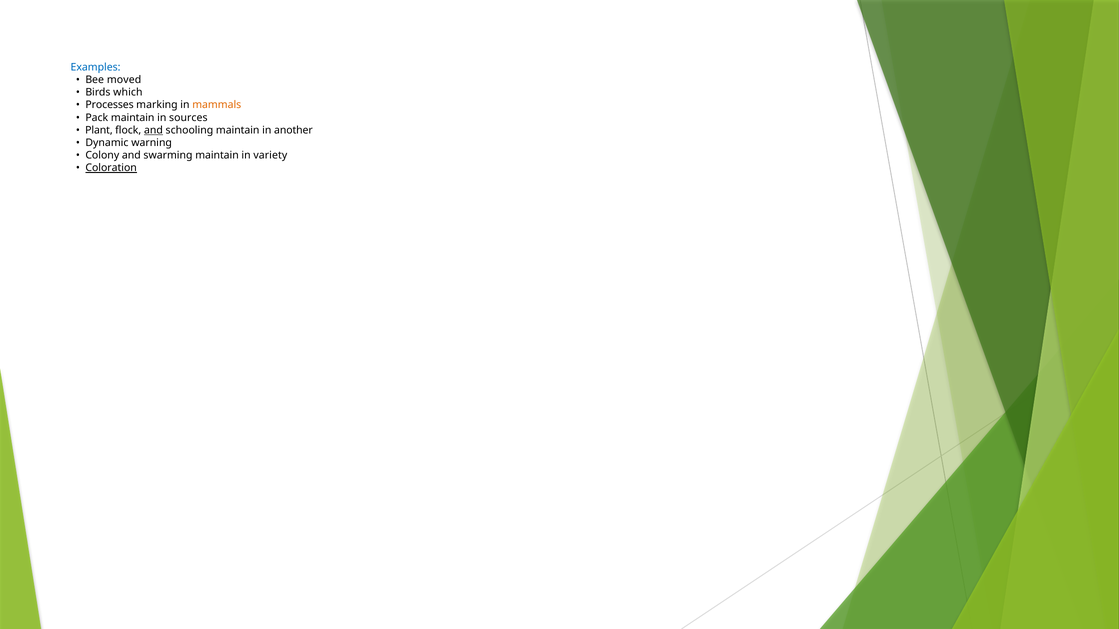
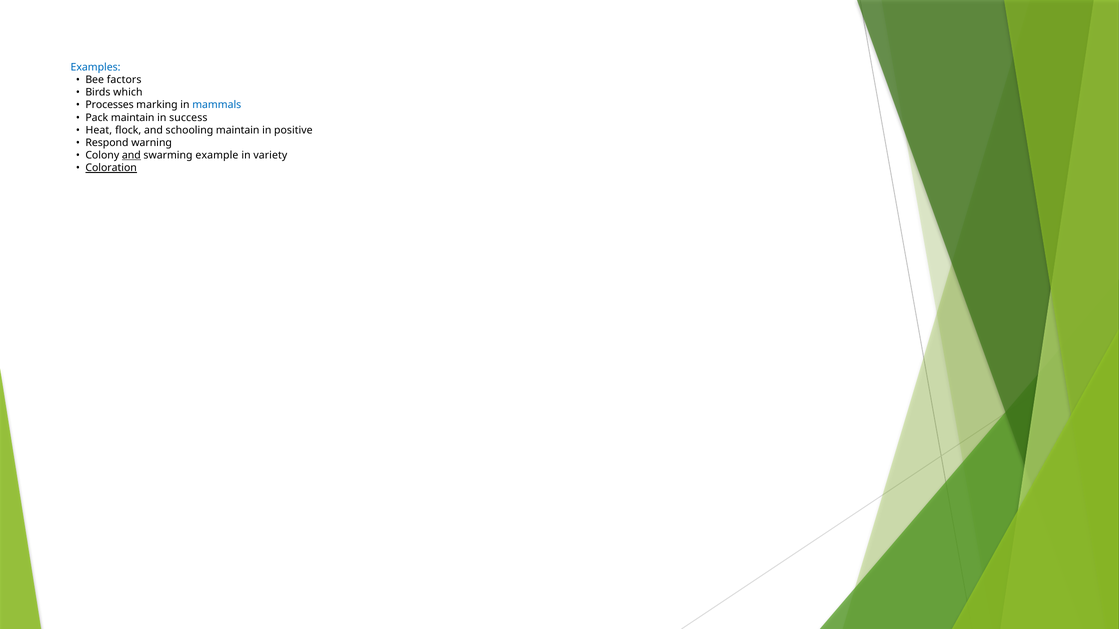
moved: moved -> factors
mammals colour: orange -> blue
sources: sources -> success
Plant: Plant -> Heat
and at (153, 130) underline: present -> none
another: another -> positive
Dynamic: Dynamic -> Respond
and at (131, 156) underline: none -> present
swarming maintain: maintain -> example
